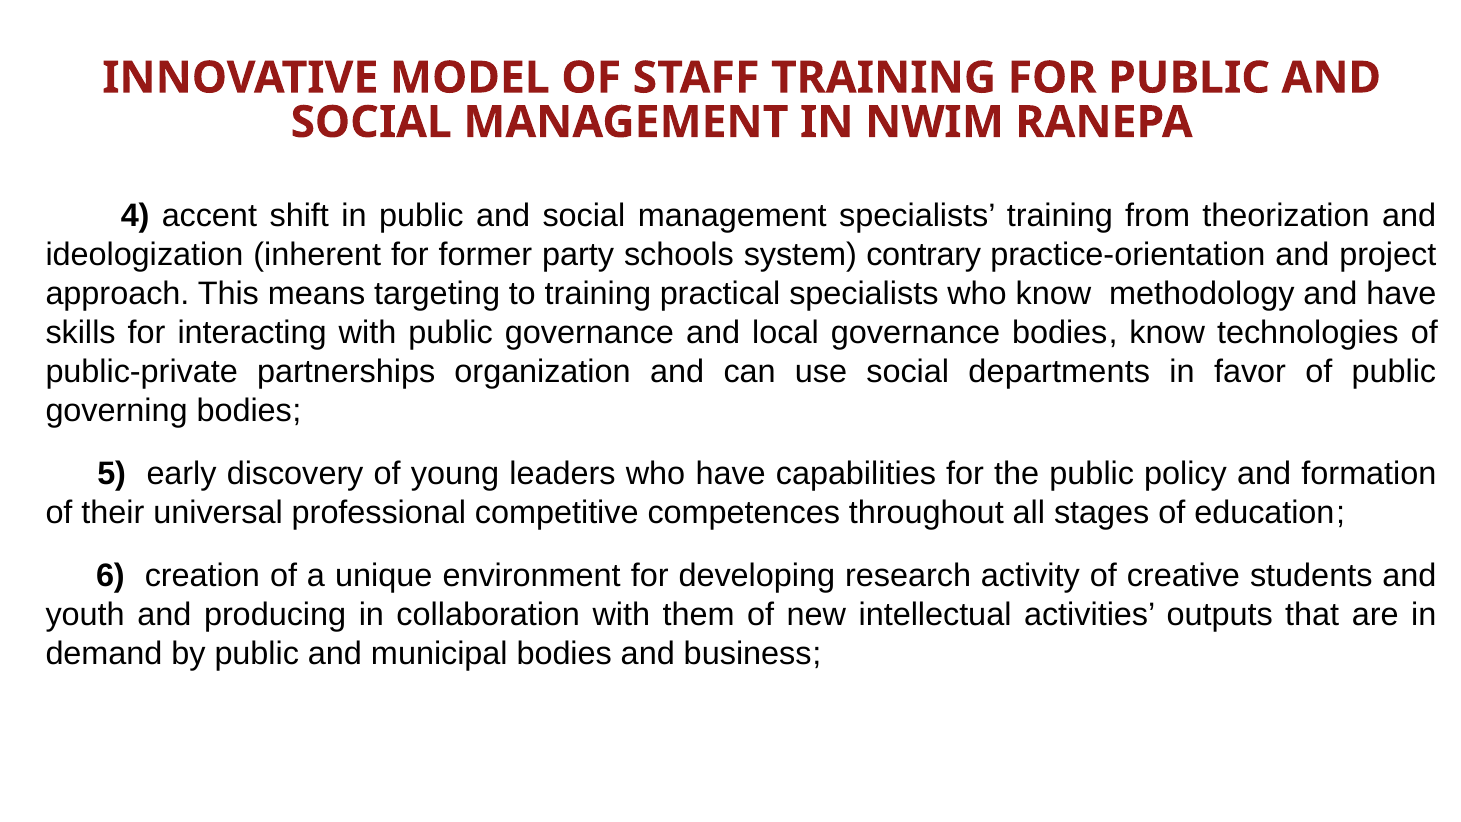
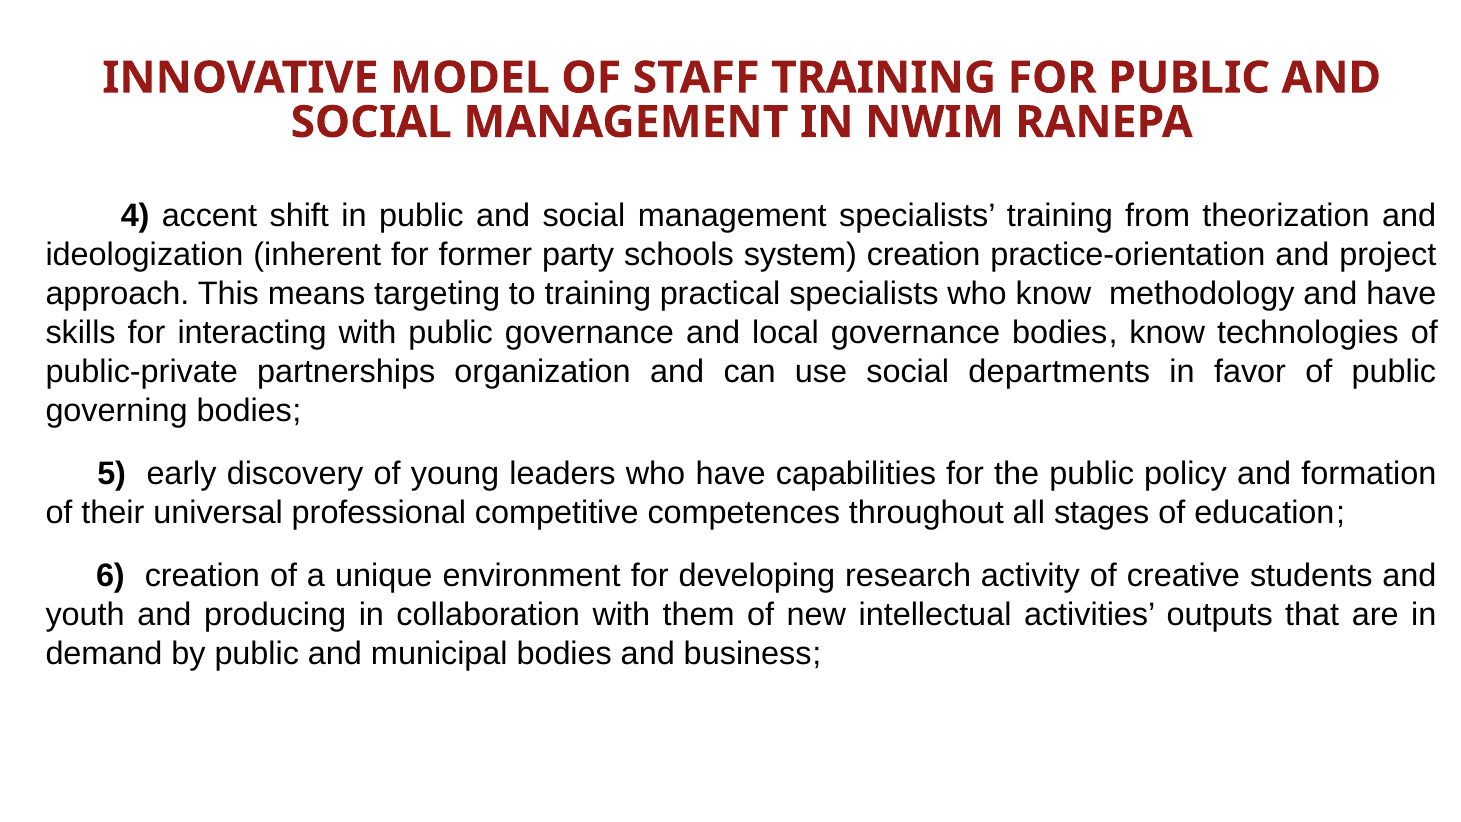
system contrary: contrary -> creation
